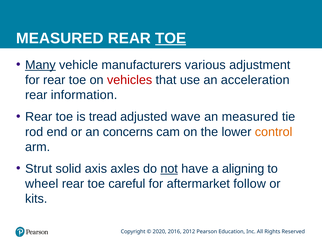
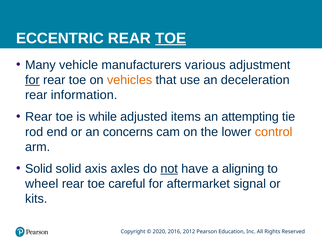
MEASURED at (60, 38): MEASURED -> ECCENTRIC
Many underline: present -> none
for at (32, 80) underline: none -> present
vehicles colour: red -> orange
acceleration: acceleration -> deceleration
tread: tread -> while
wave: wave -> items
an measured: measured -> attempting
Strut at (39, 168): Strut -> Solid
follow: follow -> signal
